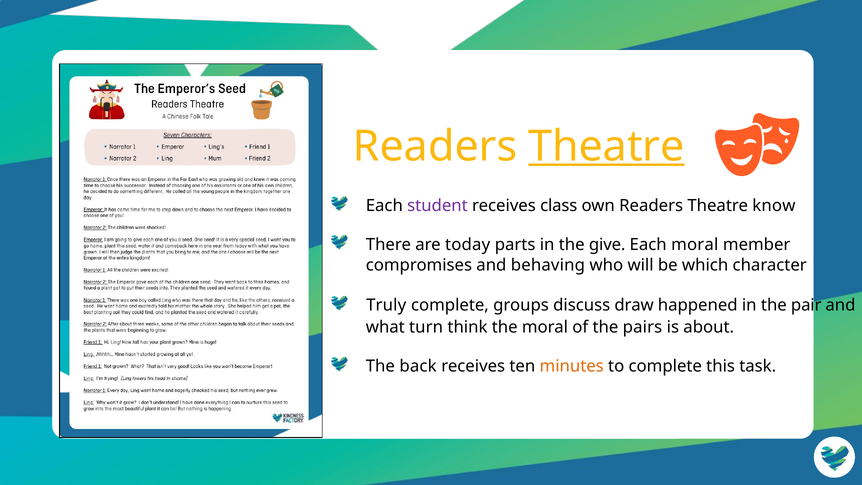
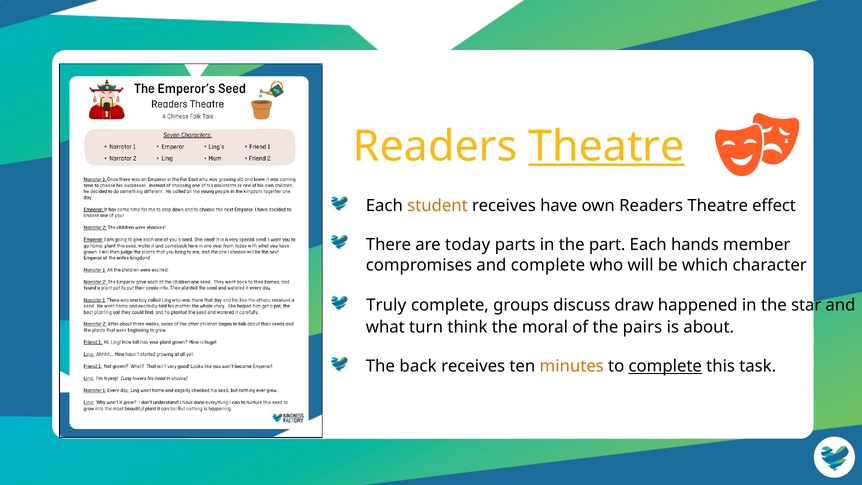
student colour: purple -> orange
class: class -> have
know: know -> effect
give: give -> part
Each moral: moral -> hands
and behaving: behaving -> complete
pair: pair -> star
complete at (665, 366) underline: none -> present
